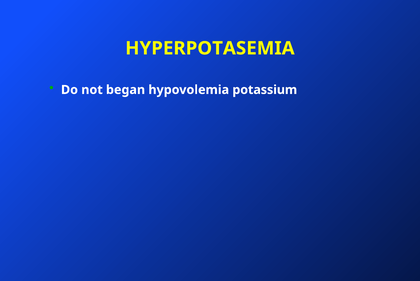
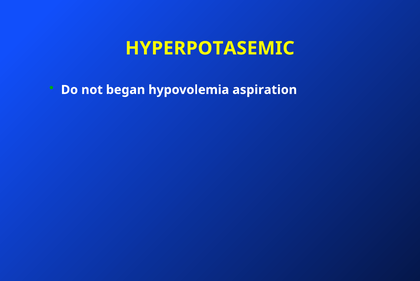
HYPERPOTASEMIA: HYPERPOTASEMIA -> HYPERPOTASEMIC
potassium: potassium -> aspiration
